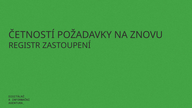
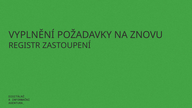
ČETNOSTÍ: ČETNOSTÍ -> VYPLNĚNÍ
